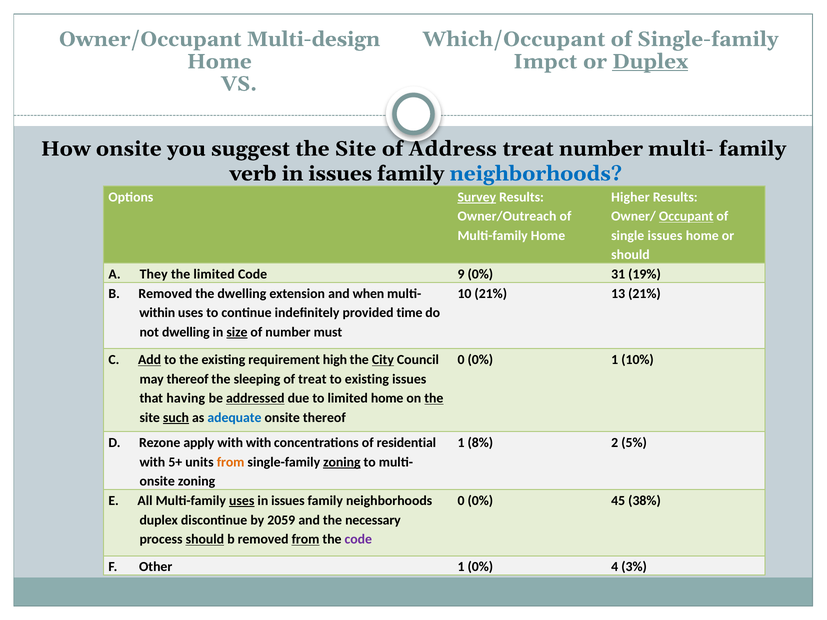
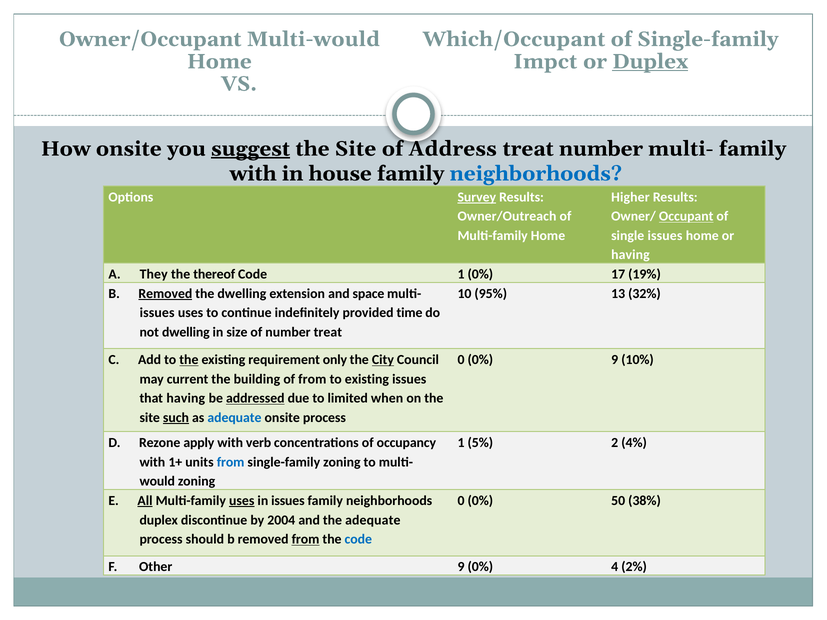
Multi-design: Multi-design -> Multi-would
suggest underline: none -> present
verb at (253, 174): verb -> with
issues at (340, 174): issues -> house
should at (630, 255): should -> having
the limited: limited -> thereof
Code 9: 9 -> 1
31: 31 -> 17
Removed at (165, 294) underline: none -> present
when: when -> space
10 21%: 21% -> 95%
13 21%: 21% -> 32%
within at (157, 313): within -> issues
size underline: present -> none
number must: must -> treat
Add underline: present -> none
the at (189, 360) underline: none -> present
high: high -> only
0% 1: 1 -> 9
may thereof: thereof -> current
sleeping: sleeping -> building
of treat: treat -> from
limited home: home -> when
the at (434, 399) underline: present -> none
onsite thereof: thereof -> process
with with: with -> verb
residential: residential -> occupancy
8%: 8% -> 5%
5%: 5% -> 4%
5+: 5+ -> 1+
from at (231, 462) colour: orange -> blue
zoning at (342, 462) underline: present -> none
onsite at (157, 482): onsite -> would
All underline: none -> present
45: 45 -> 50
2059: 2059 -> 2004
the necessary: necessary -> adequate
should at (205, 539) underline: present -> none
code at (358, 539) colour: purple -> blue
Other 1: 1 -> 9
3%: 3% -> 2%
